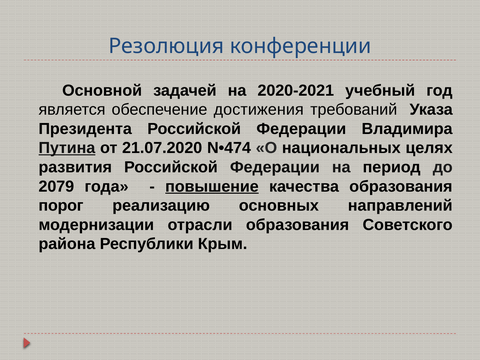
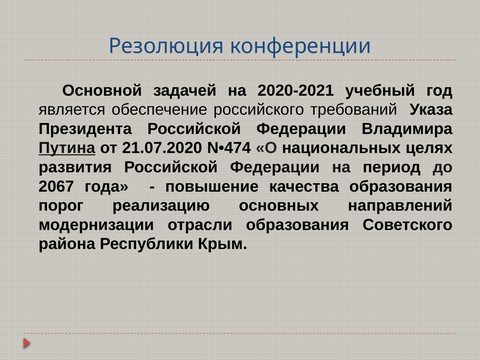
достижения: достижения -> российского
2079: 2079 -> 2067
повышение underline: present -> none
